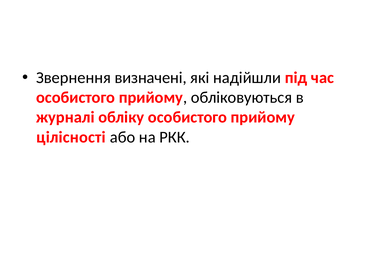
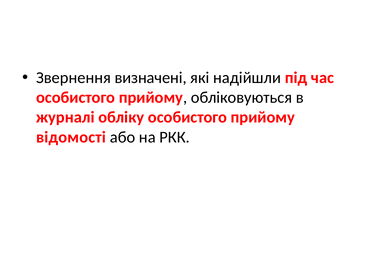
цілісності: цілісності -> відомості
